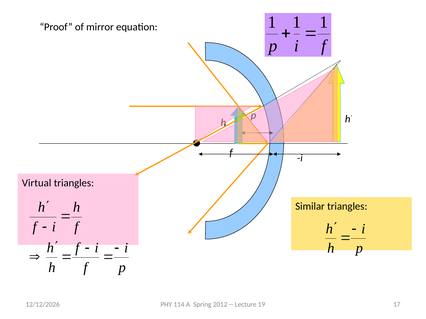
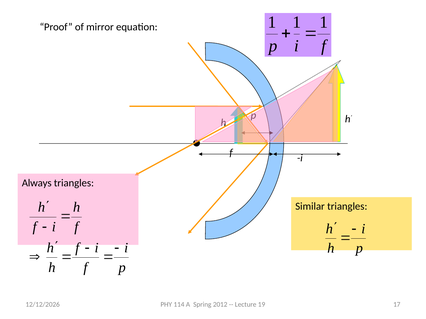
Virtual: Virtual -> Always
